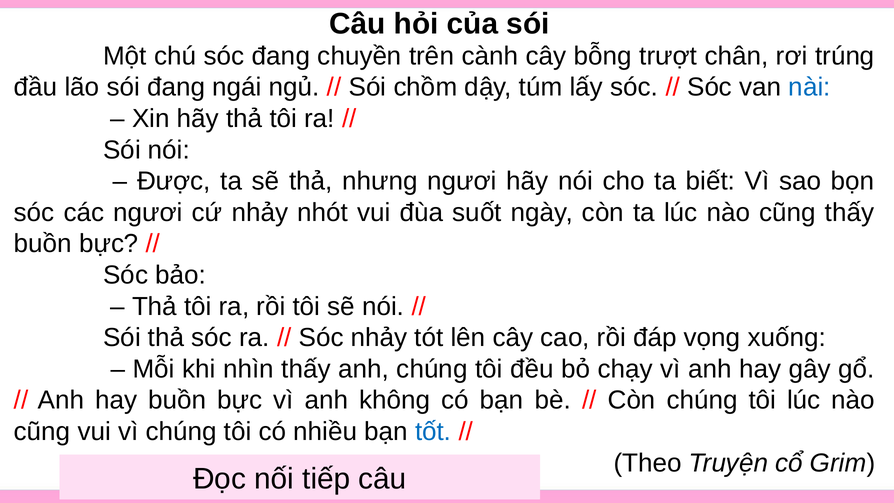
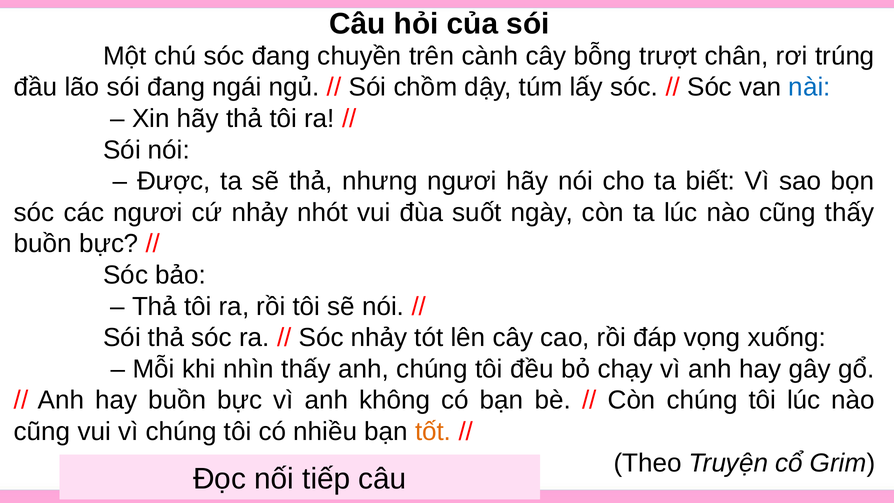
tốt at (433, 432) colour: blue -> orange
